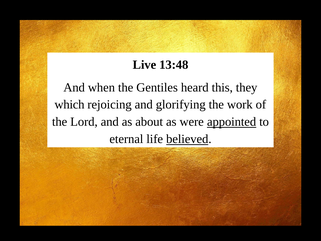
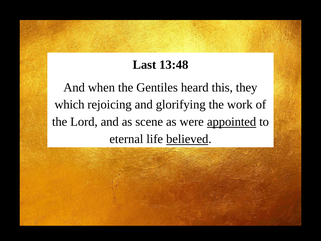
Live: Live -> Last
about: about -> scene
